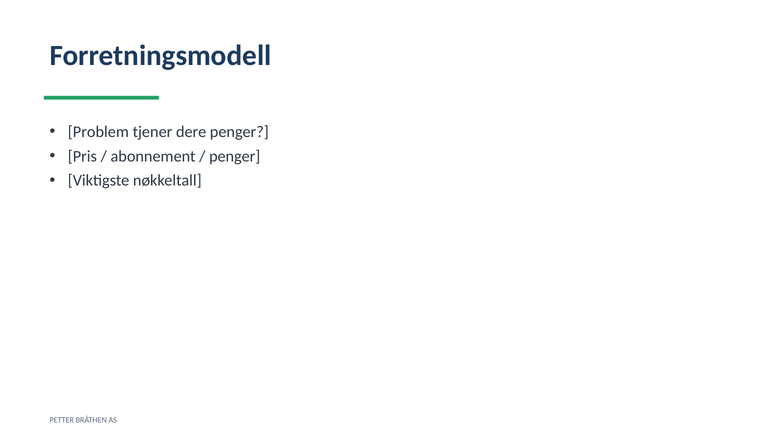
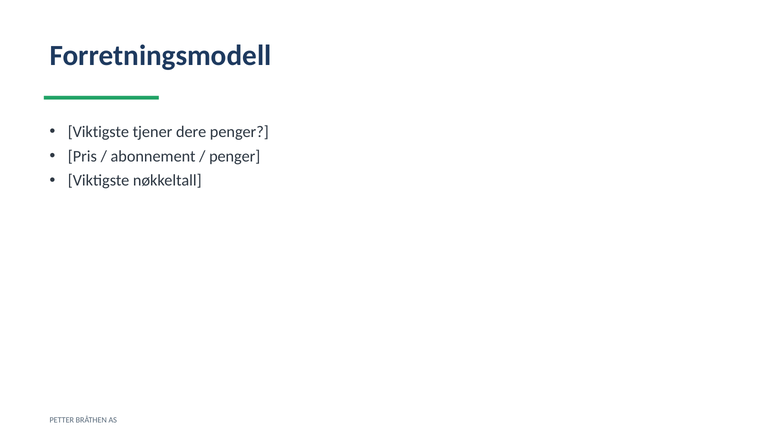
Problem at (98, 132): Problem -> Viktigste
